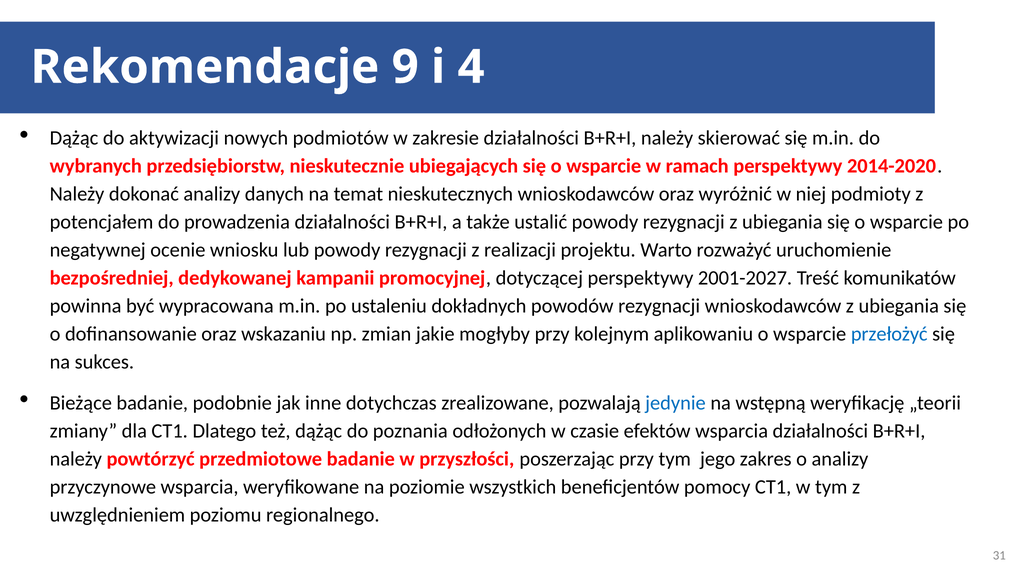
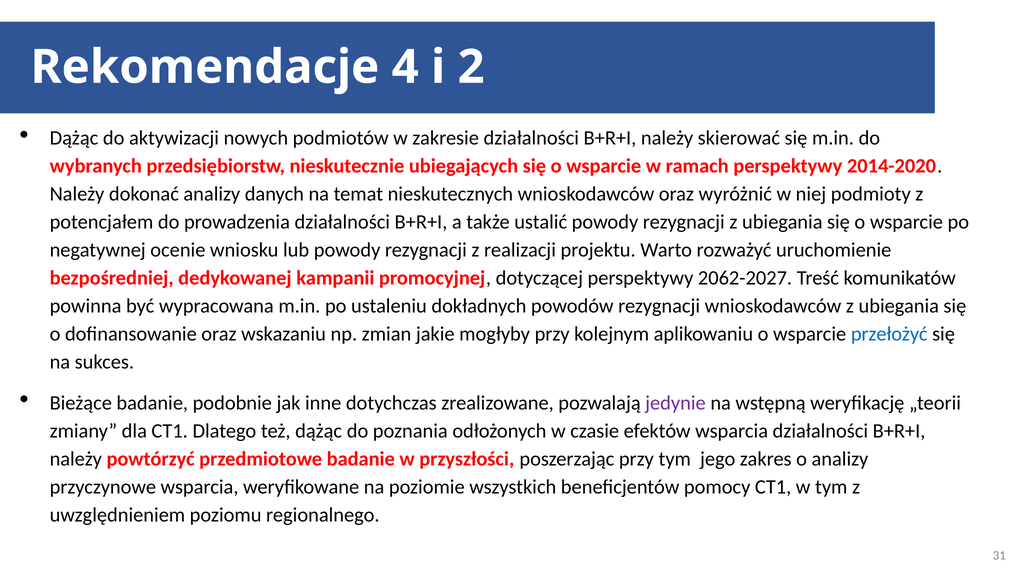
9: 9 -> 4
4: 4 -> 2
2001-2027: 2001-2027 -> 2062-2027
jedynie colour: blue -> purple
